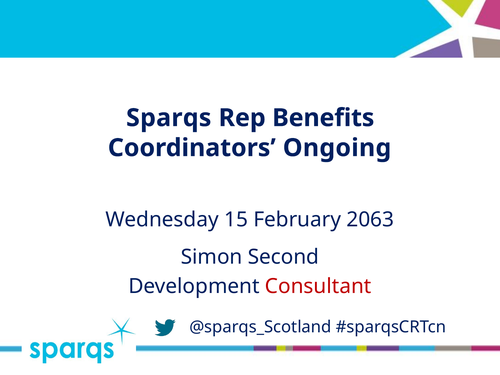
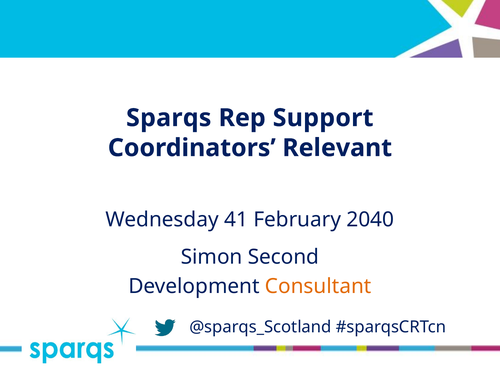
Benefits: Benefits -> Support
Ongoing: Ongoing -> Relevant
15: 15 -> 41
2063: 2063 -> 2040
Consultant colour: red -> orange
